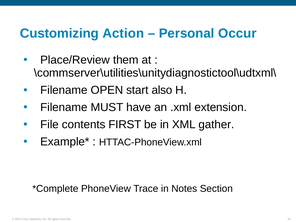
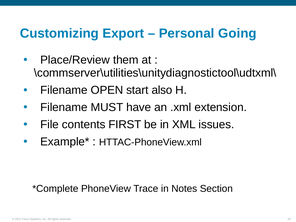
Action: Action -> Export
Occur: Occur -> Going
gather: gather -> issues
